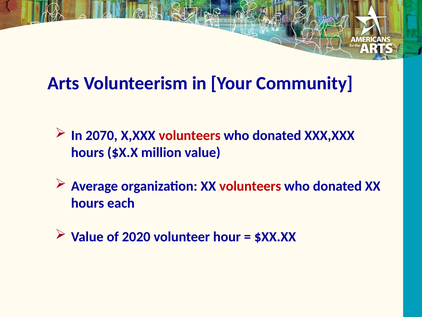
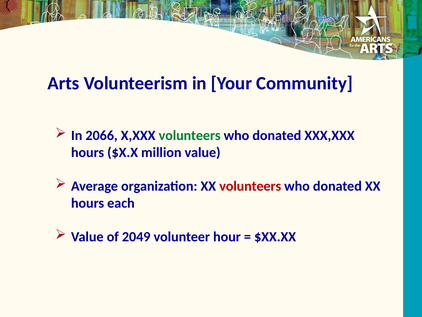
2070: 2070 -> 2066
volunteers at (190, 135) colour: red -> green
2020: 2020 -> 2049
